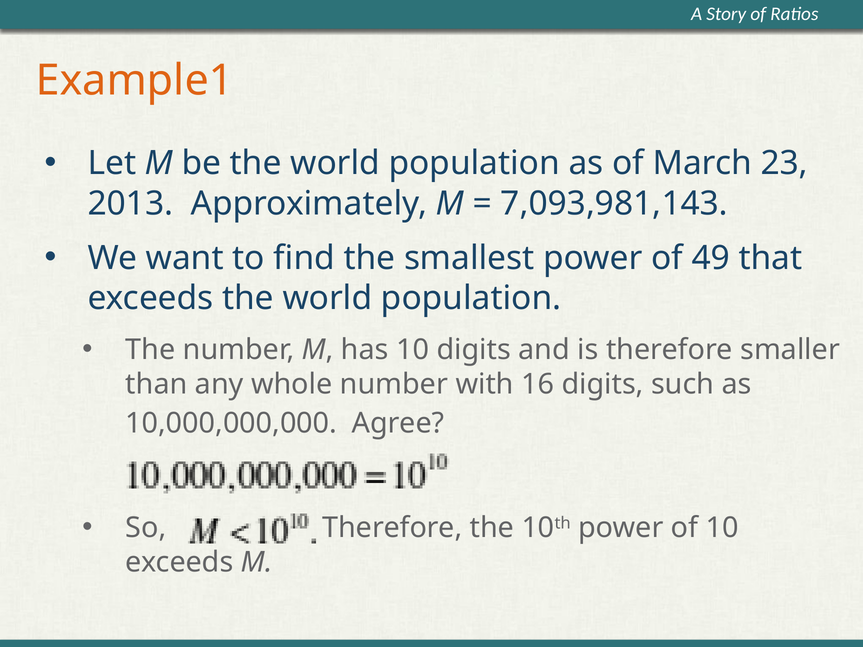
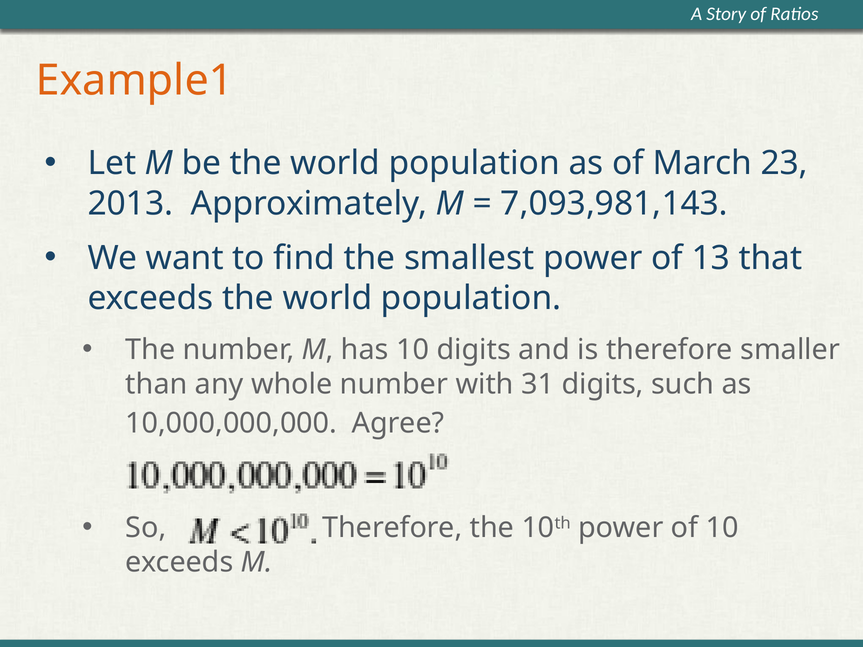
49: 49 -> 13
16: 16 -> 31
